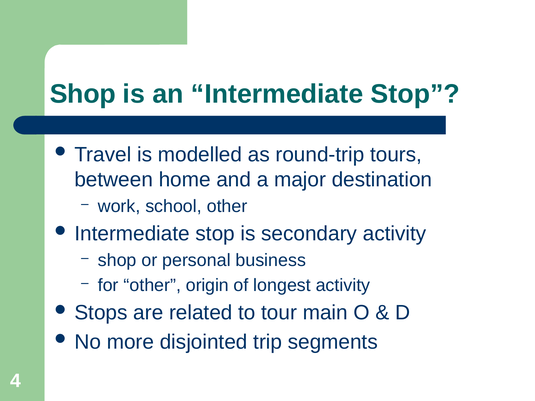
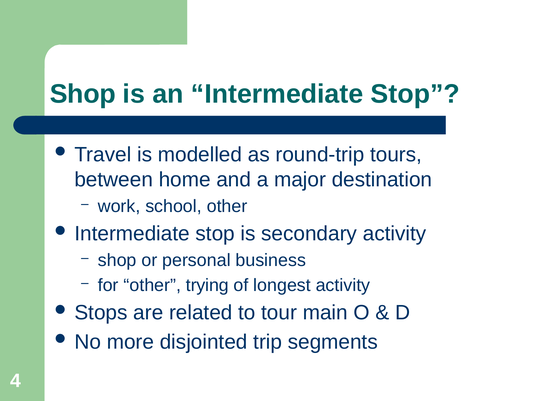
origin: origin -> trying
